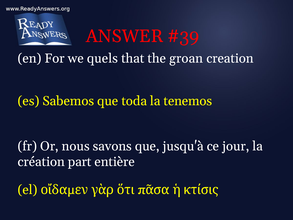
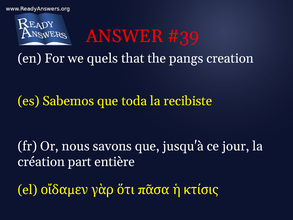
groan: groan -> pangs
tenemos: tenemos -> recibiste
